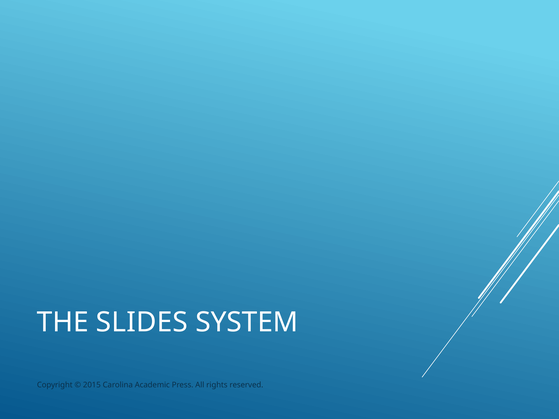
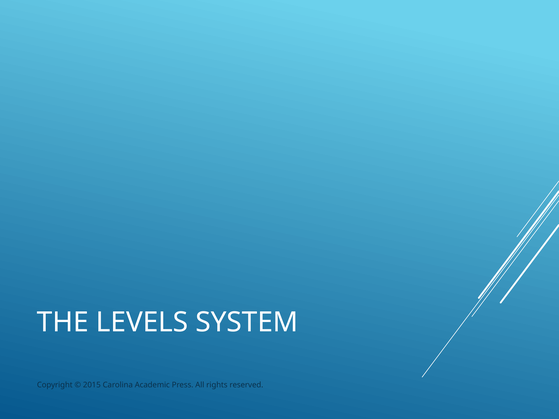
SLIDES: SLIDES -> LEVELS
